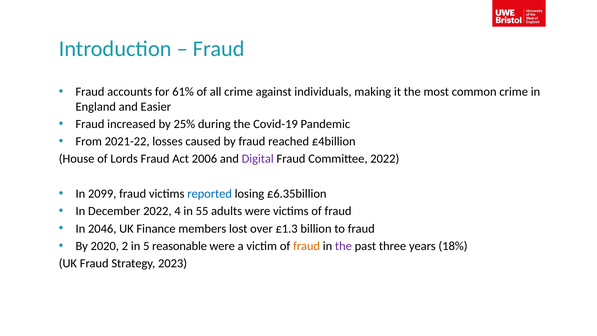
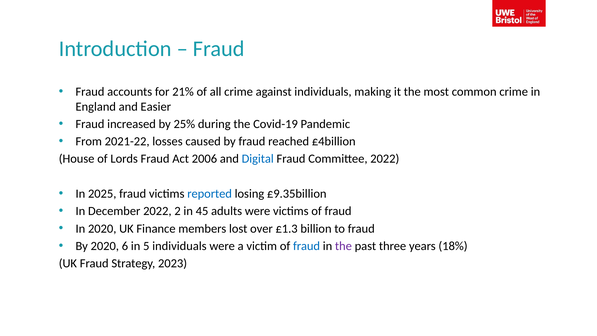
61%: 61% -> 21%
Digital colour: purple -> blue
2099: 2099 -> 2025
£6.35billion: £6.35billion -> £9.35billion
4: 4 -> 2
55: 55 -> 45
In 2046: 2046 -> 2020
2: 2 -> 6
5 reasonable: reasonable -> individuals
fraud at (307, 246) colour: orange -> blue
